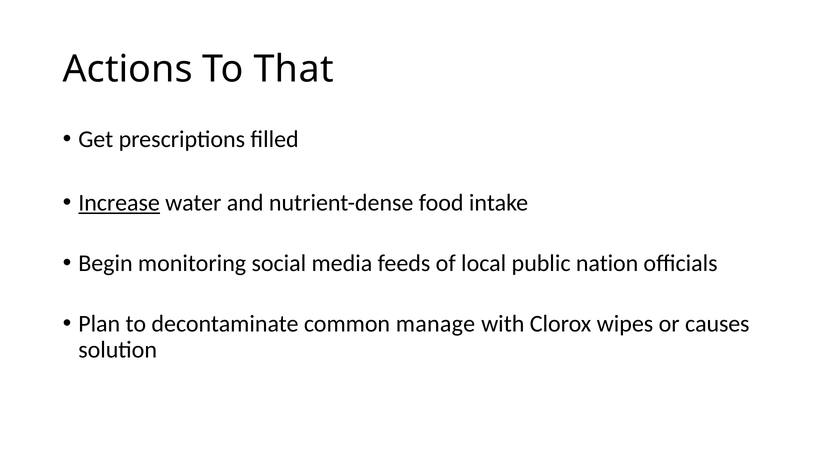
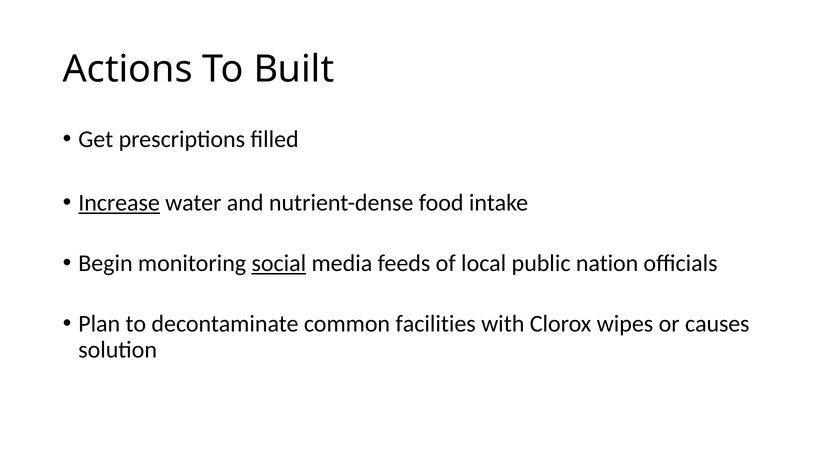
That: That -> Built
social underline: none -> present
manage: manage -> facilities
